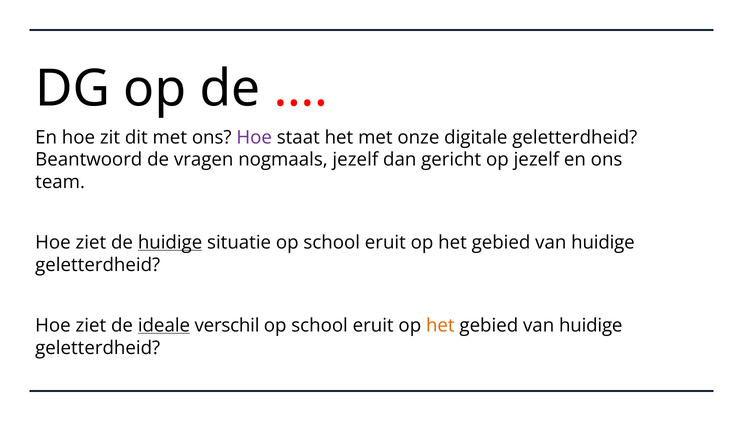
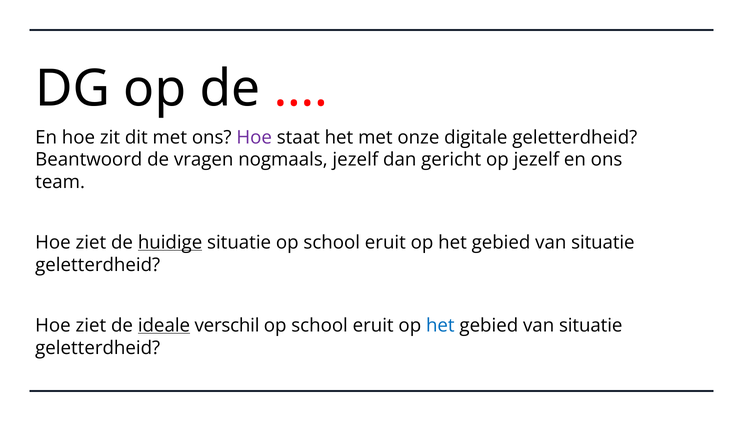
huidige at (603, 243): huidige -> situatie
het at (440, 326) colour: orange -> blue
huidige at (591, 326): huidige -> situatie
